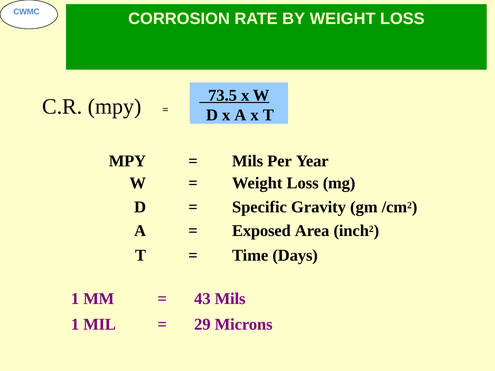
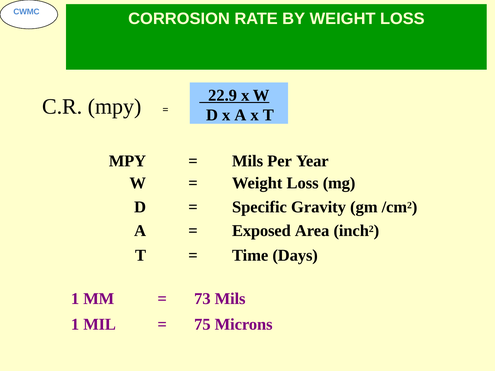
73.5: 73.5 -> 22.9
43: 43 -> 73
29: 29 -> 75
